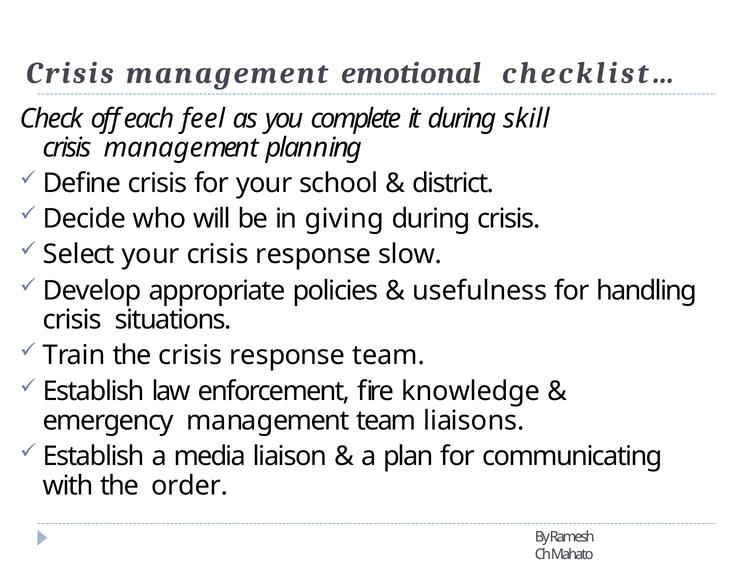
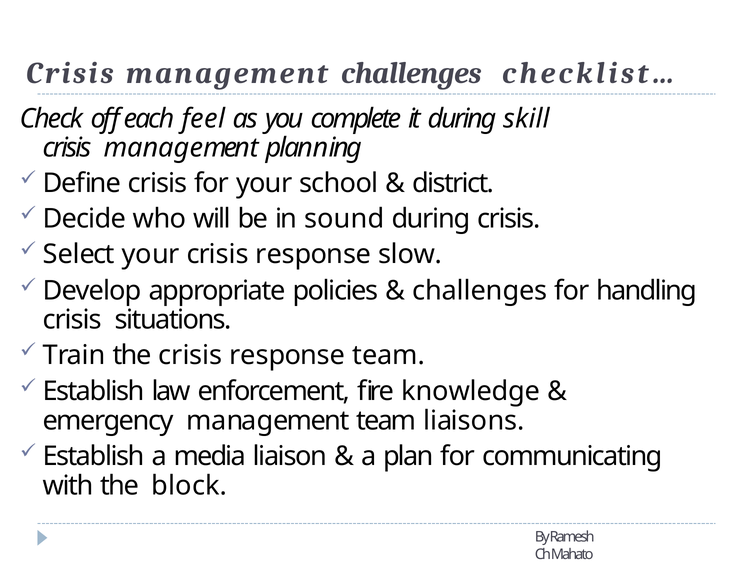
management emotional: emotional -> challenges
giving: giving -> sound
usefulness at (480, 290): usefulness -> challenges
order: order -> block
